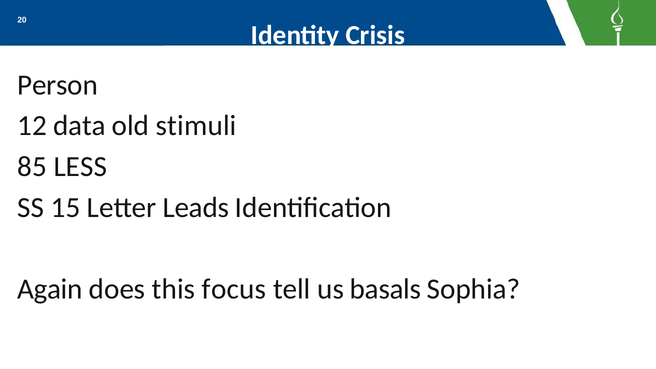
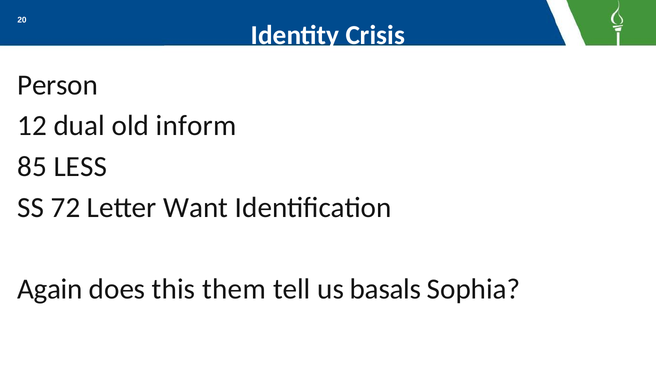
data: data -> dual
stimuli: stimuli -> inform
15: 15 -> 72
Leads: Leads -> Want
focus: focus -> them
